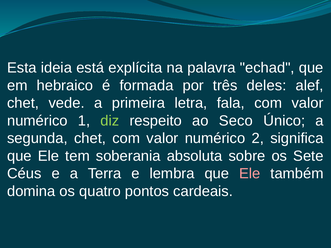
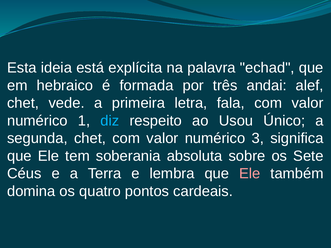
deles: deles -> andai
diz colour: light green -> light blue
Seco: Seco -> Usou
2: 2 -> 3
